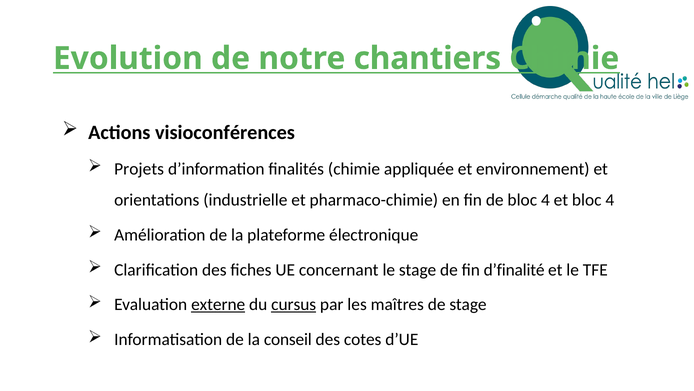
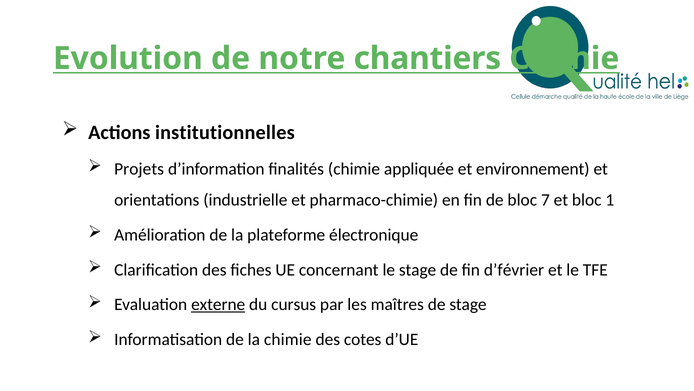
visioconférences: visioconférences -> institutionnelles
de bloc 4: 4 -> 7
et bloc 4: 4 -> 1
d’finalité: d’finalité -> d’février
cursus underline: present -> none
la conseil: conseil -> chimie
